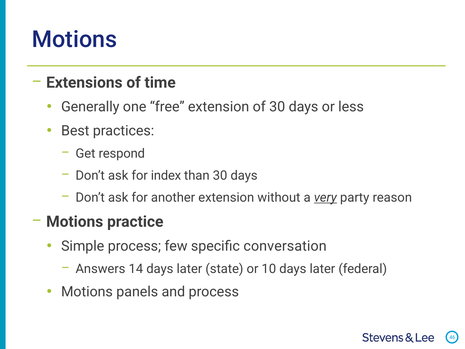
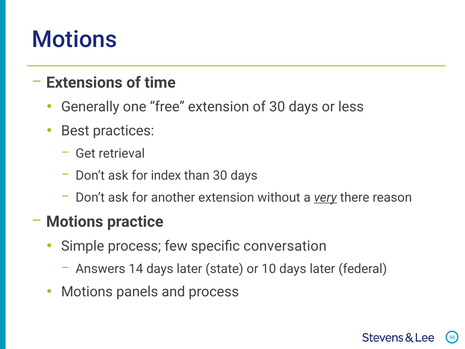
respond: respond -> retrieval
party: party -> there
